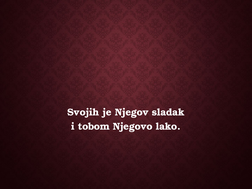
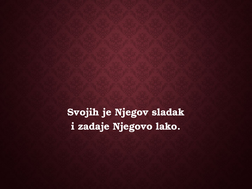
tobom: tobom -> zadaje
